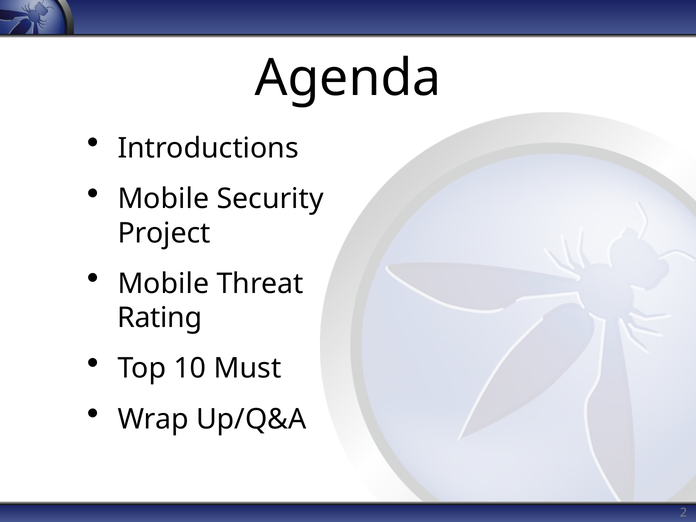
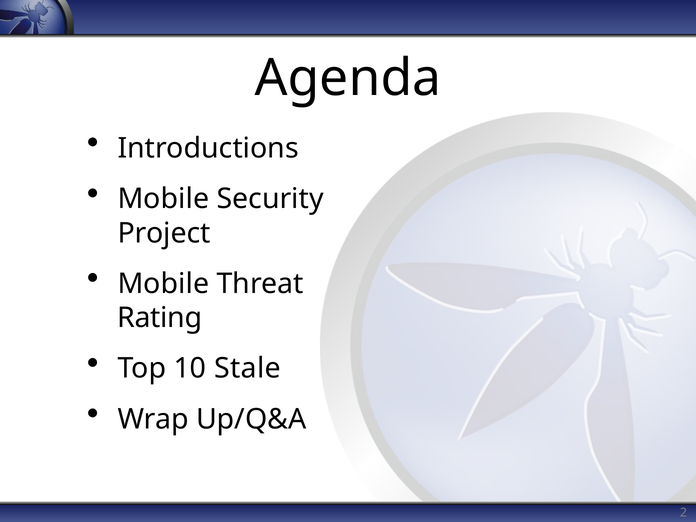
Must: Must -> Stale
